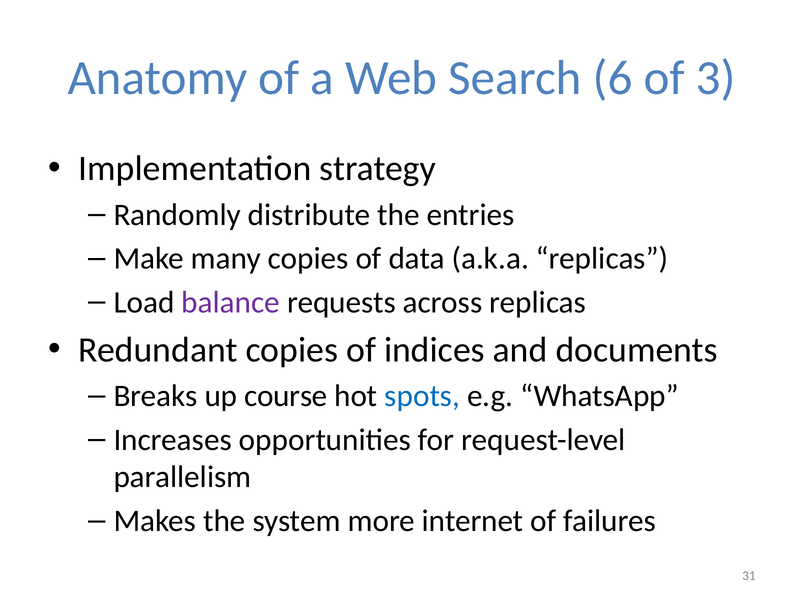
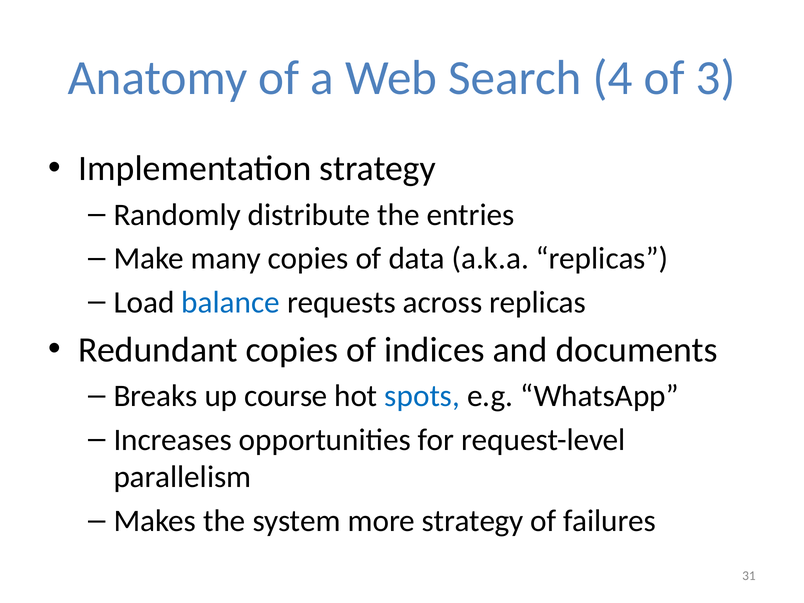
6: 6 -> 4
balance colour: purple -> blue
more internet: internet -> strategy
